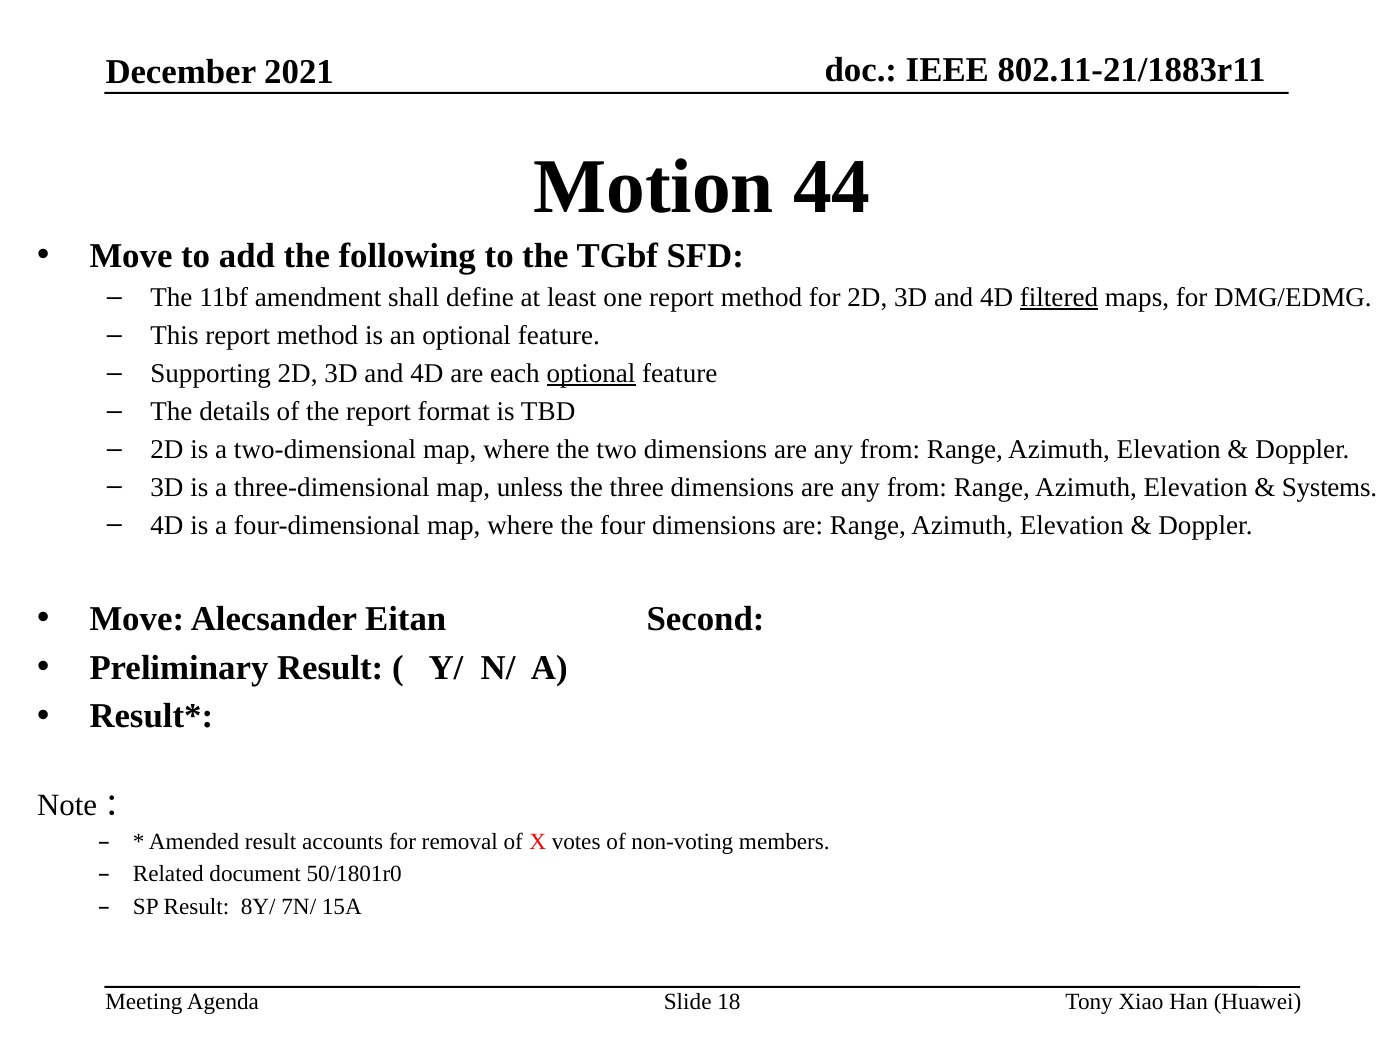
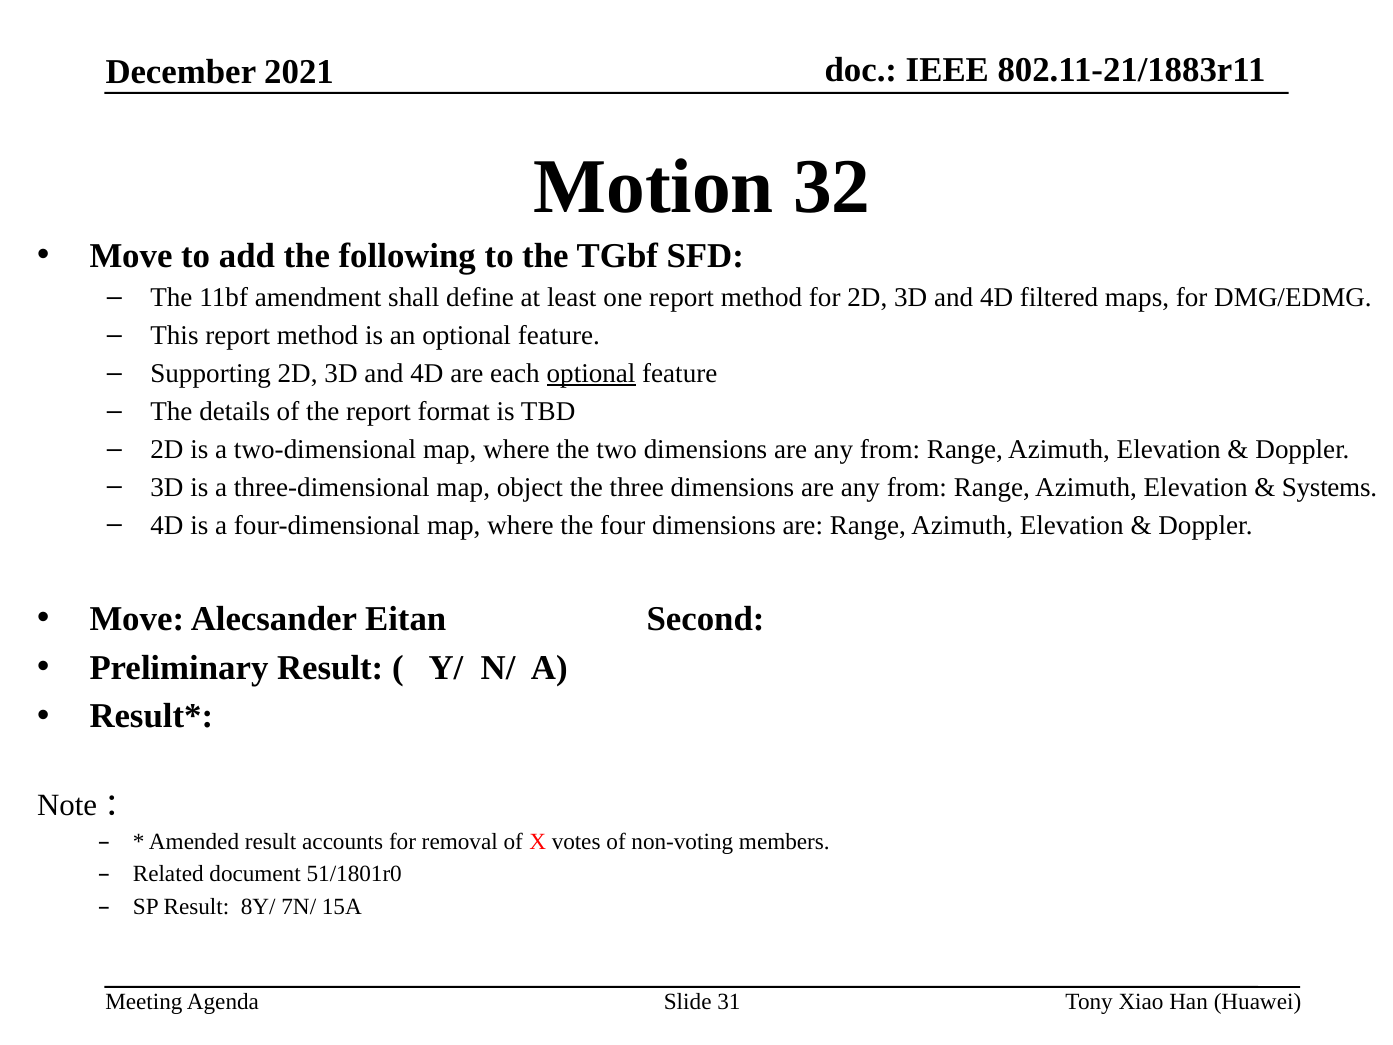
44: 44 -> 32
filtered underline: present -> none
unless: unless -> object
50/1801r0: 50/1801r0 -> 51/1801r0
18: 18 -> 31
